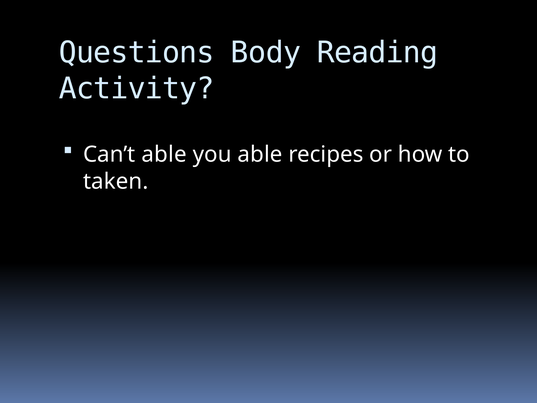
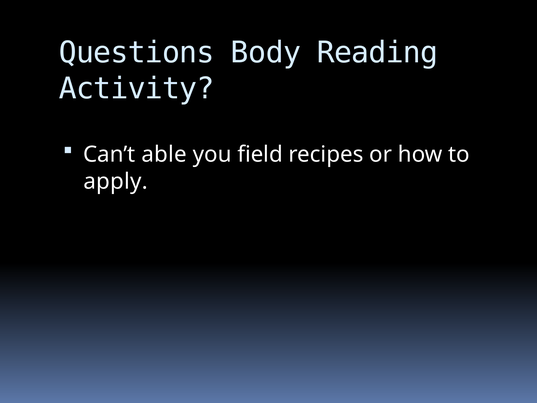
you able: able -> field
taken: taken -> apply
